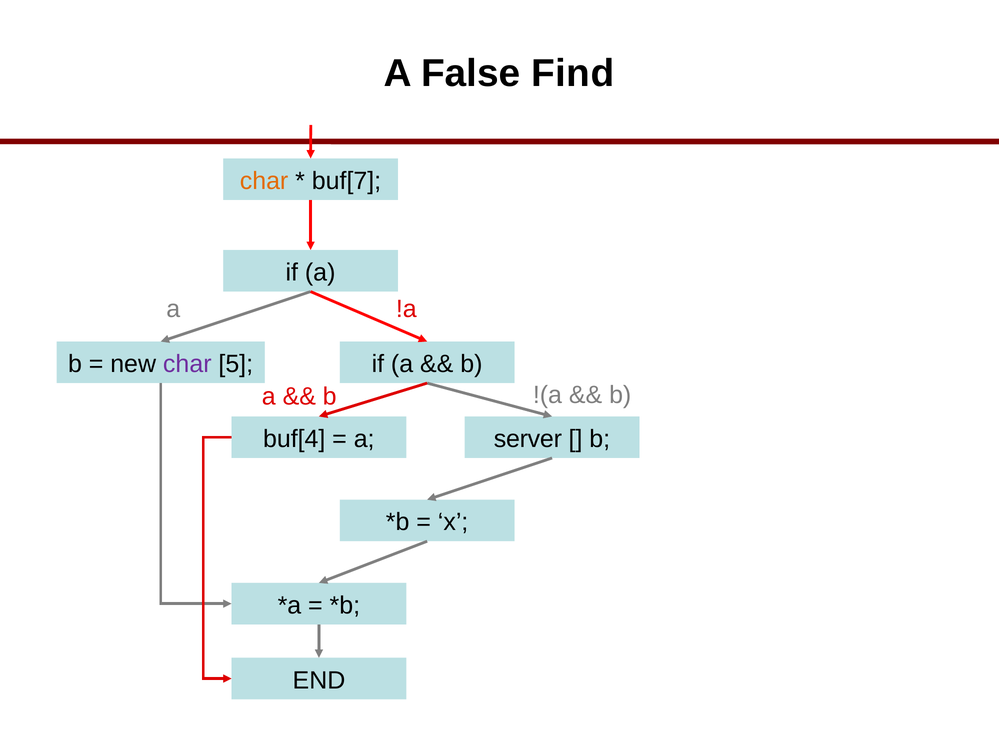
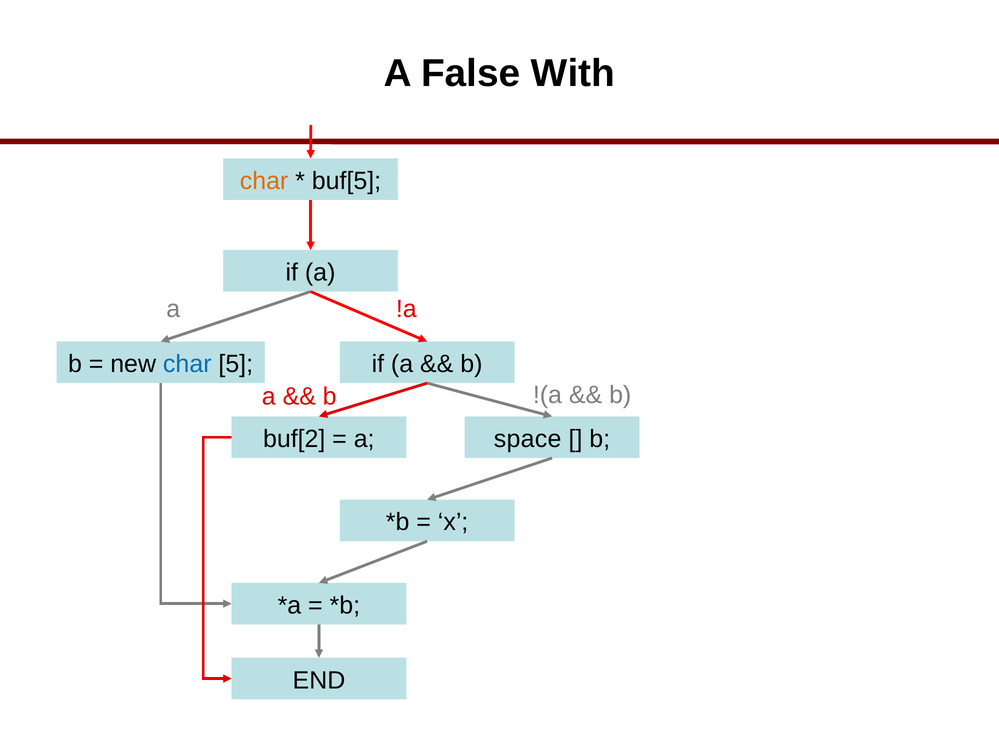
Find: Find -> With
buf[7: buf[7 -> buf[5
char at (187, 364) colour: purple -> blue
buf[4: buf[4 -> buf[2
server: server -> space
